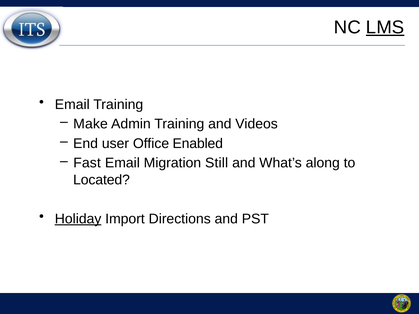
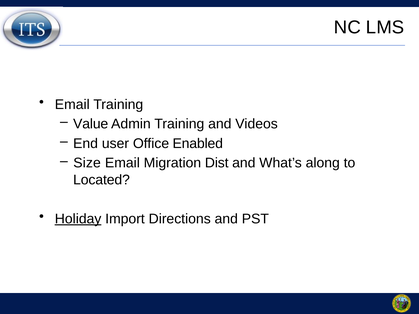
LMS underline: present -> none
Make: Make -> Value
Fast: Fast -> Size
Still: Still -> Dist
